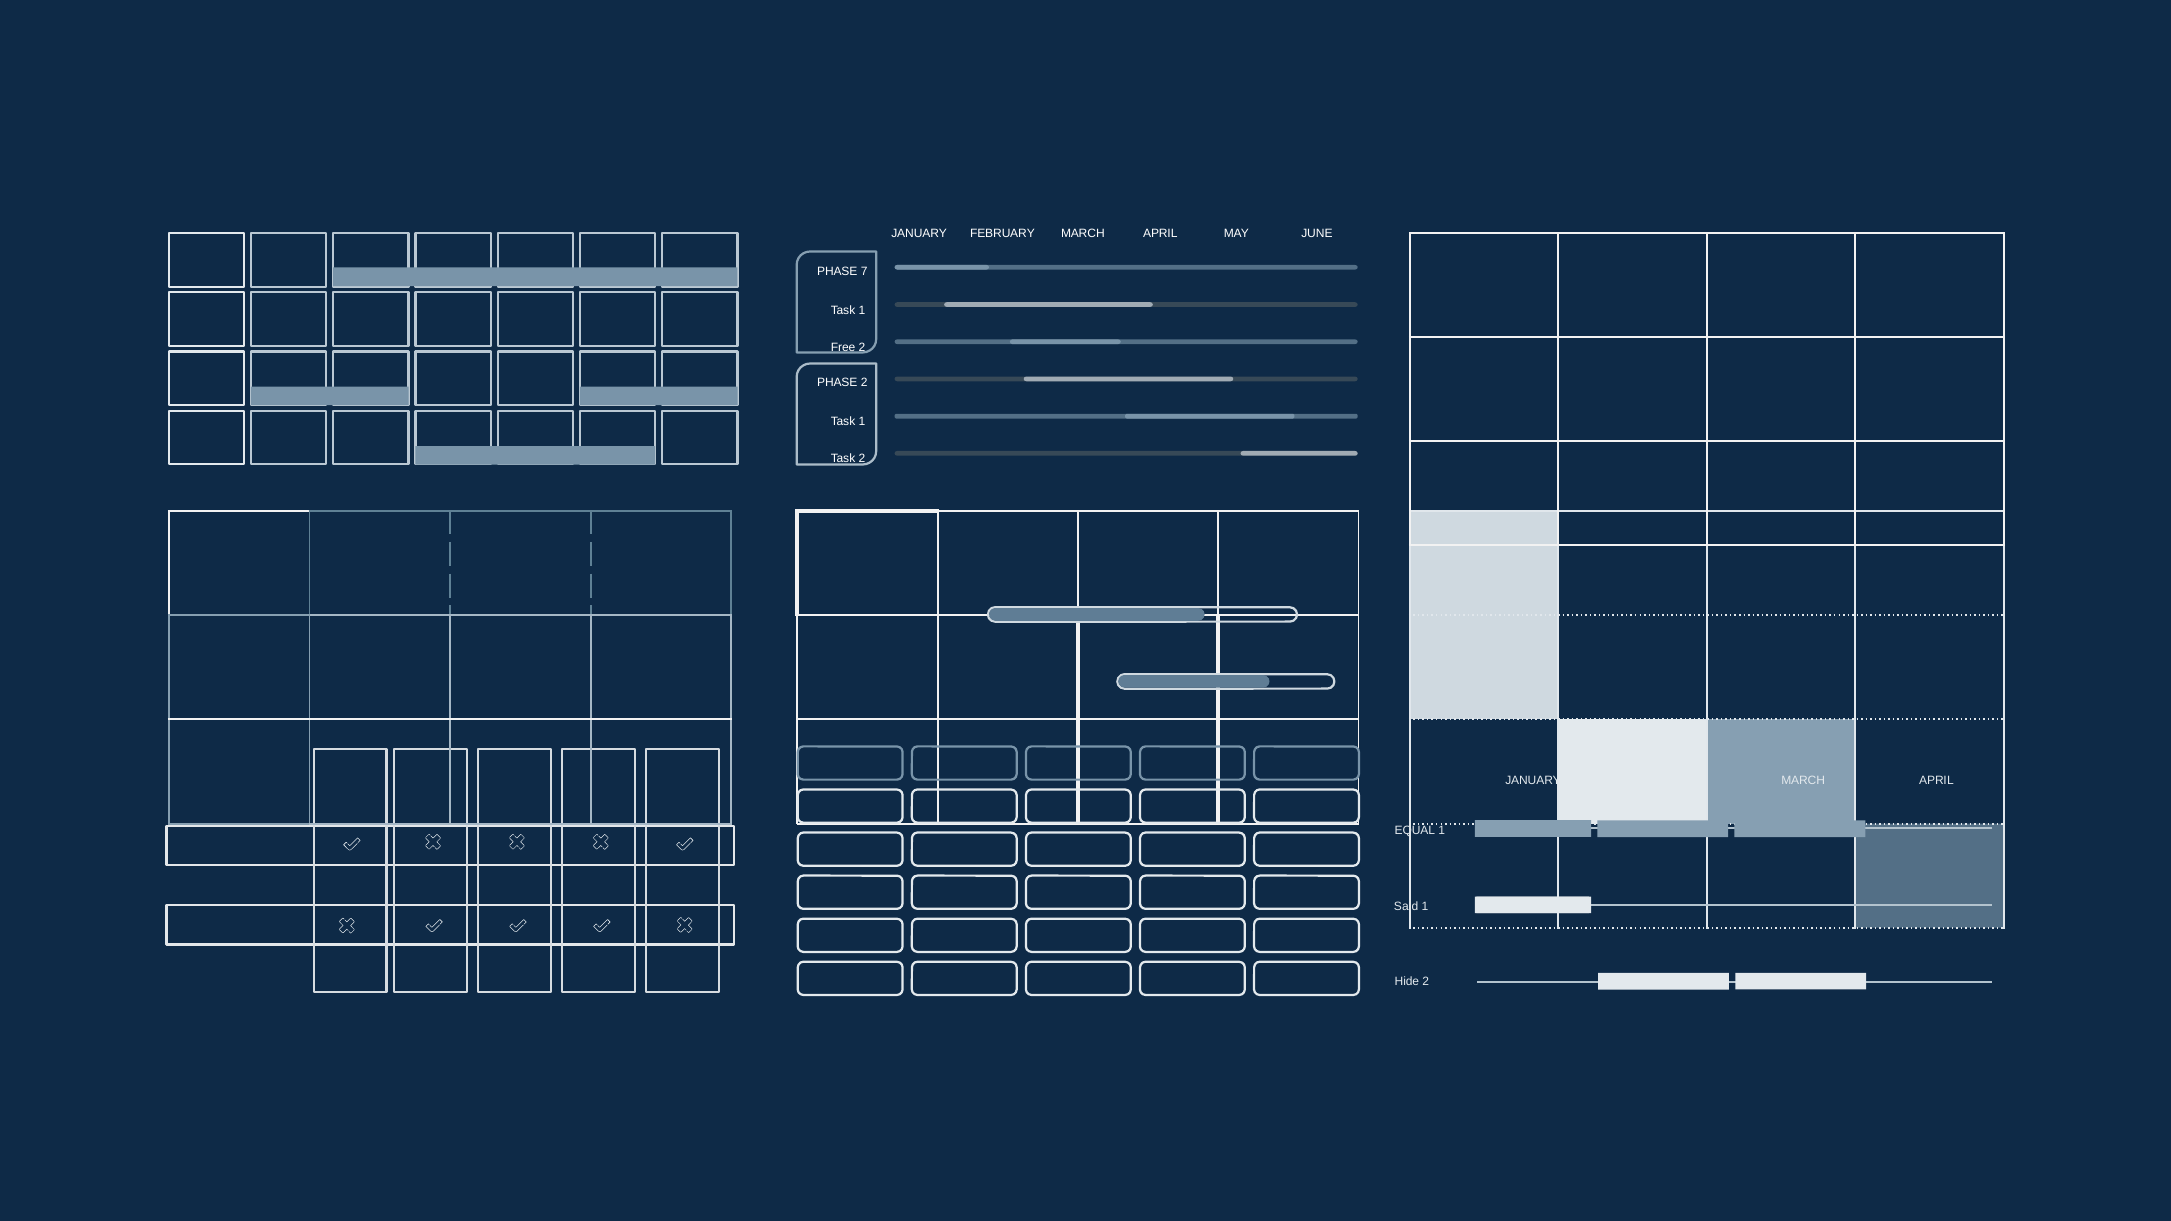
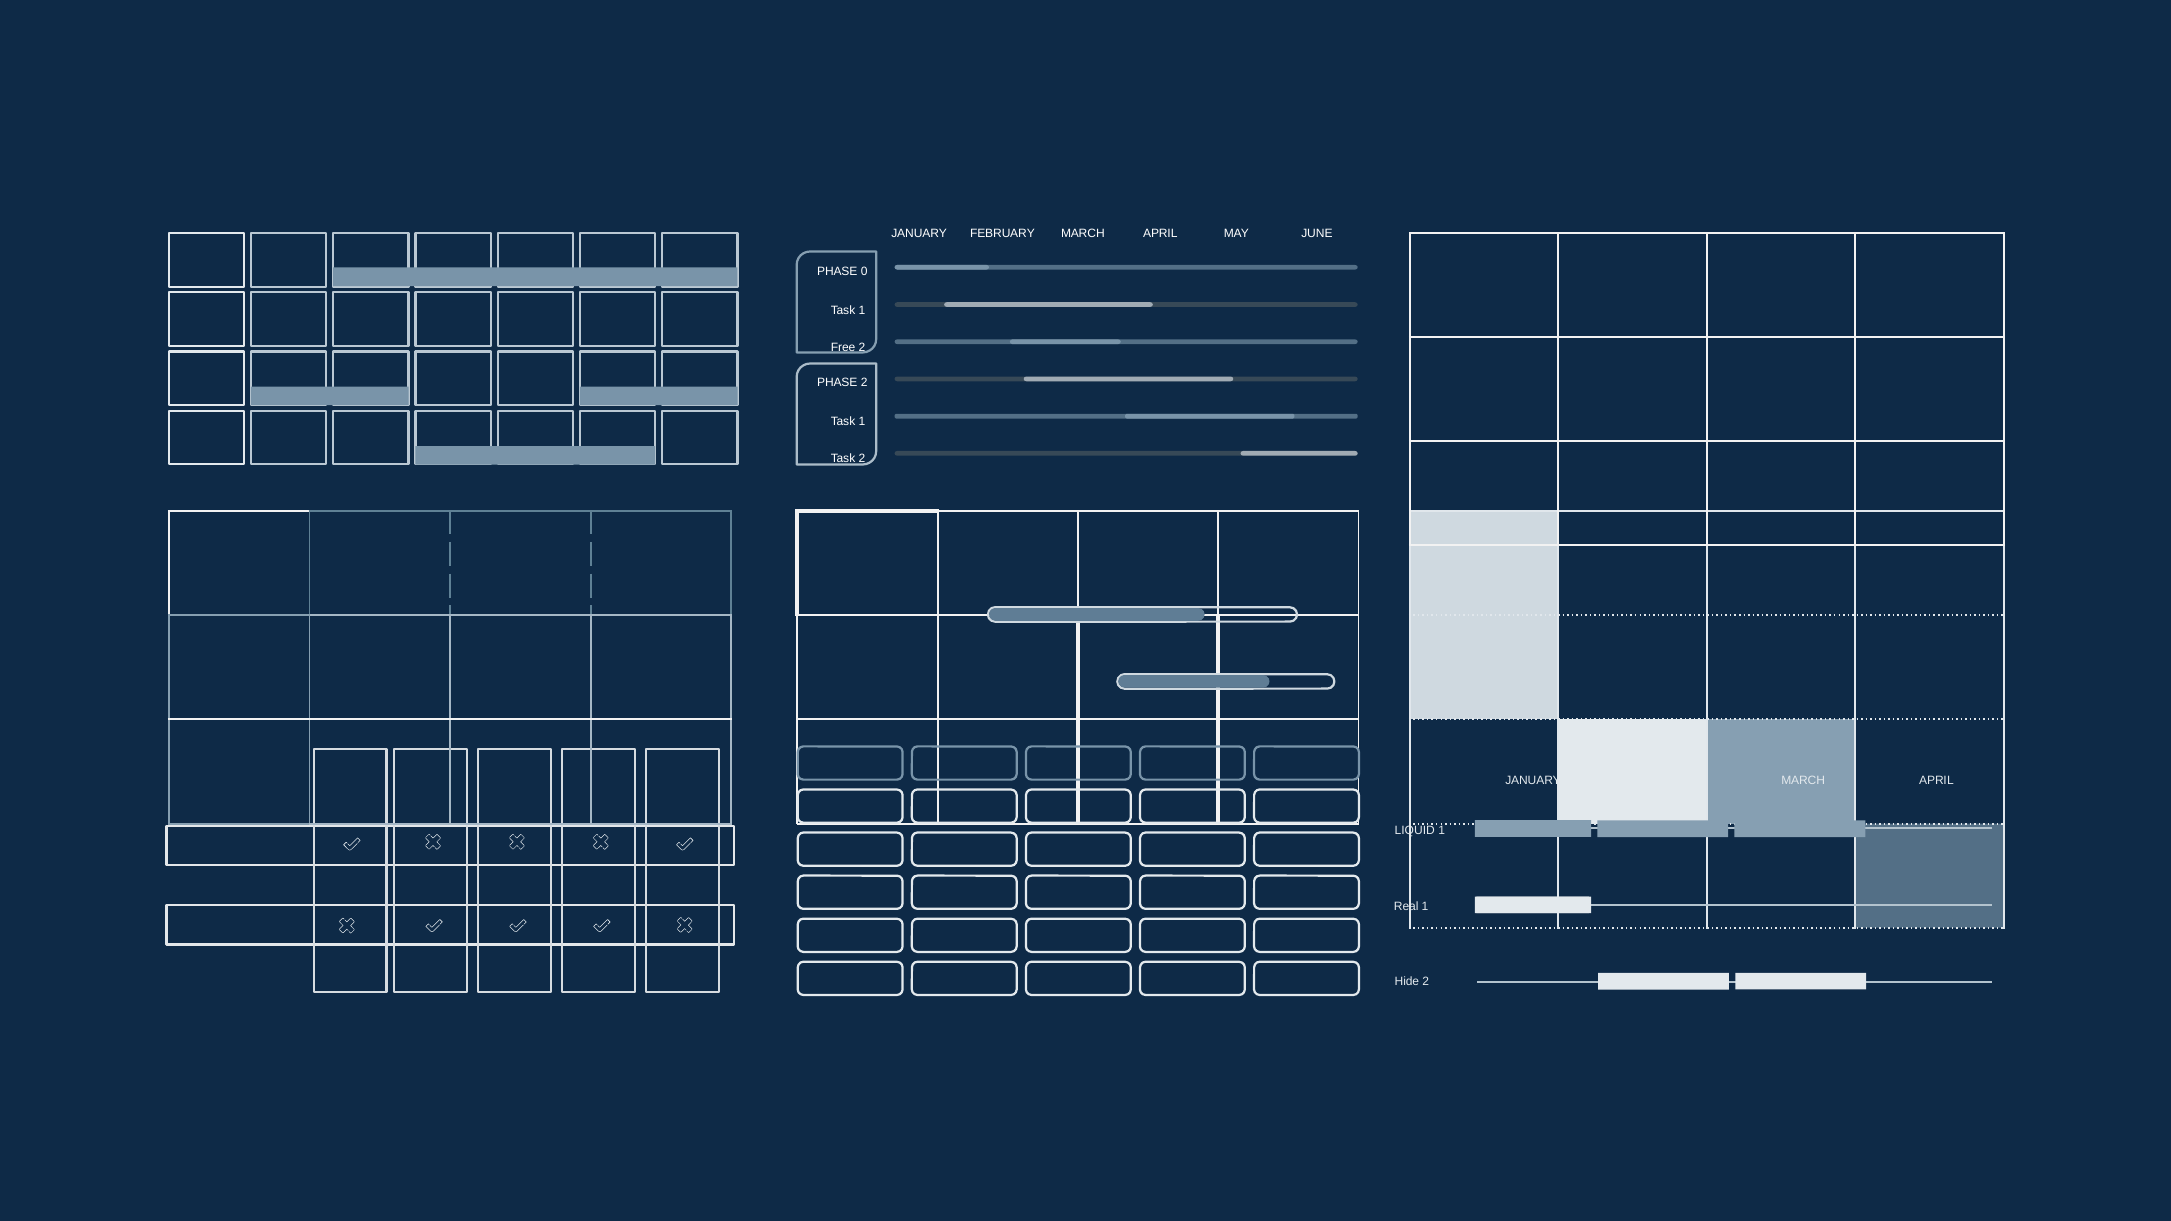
7: 7 -> 0
EQUAL: EQUAL -> LIQUID
Said: Said -> Real
